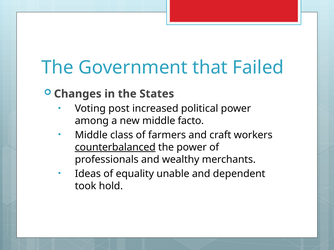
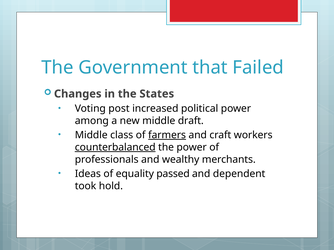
facto: facto -> draft
farmers underline: none -> present
unable: unable -> passed
